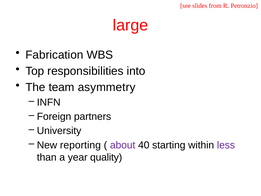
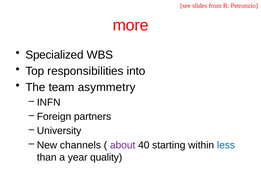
large: large -> more
Fabrication: Fabrication -> Specialized
reporting: reporting -> channels
less colour: purple -> blue
